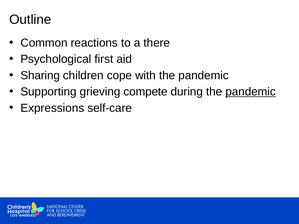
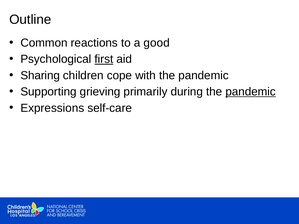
there: there -> good
first underline: none -> present
compete: compete -> primarily
